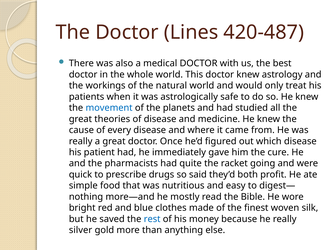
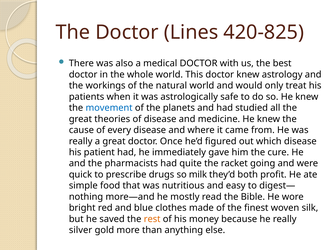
420-487: 420-487 -> 420-825
said: said -> milk
rest colour: blue -> orange
